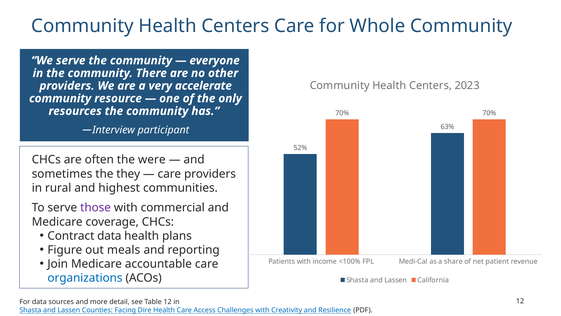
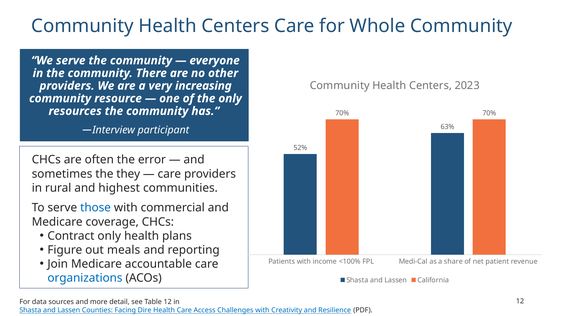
accelerate: accelerate -> increasing
were: were -> error
those colour: purple -> blue
Contract data: data -> only
